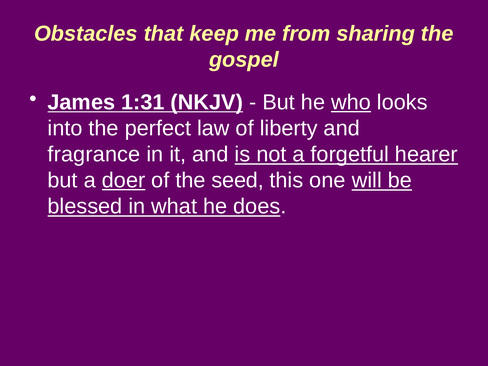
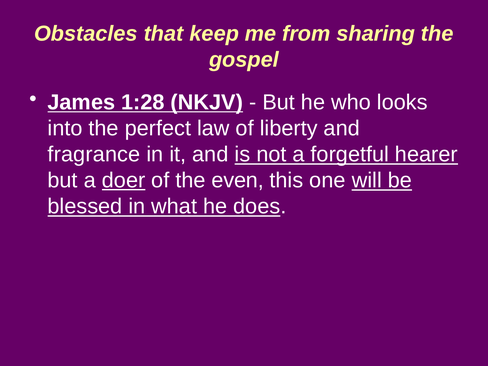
1:31: 1:31 -> 1:28
who underline: present -> none
seed: seed -> even
